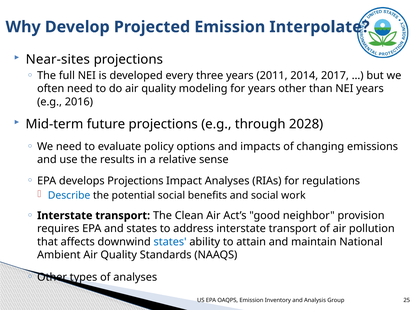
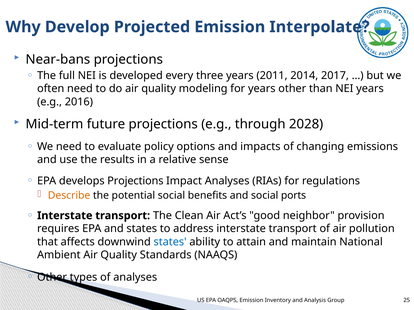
Near-sites: Near-sites -> Near-bans
Describe colour: blue -> orange
work: work -> ports
